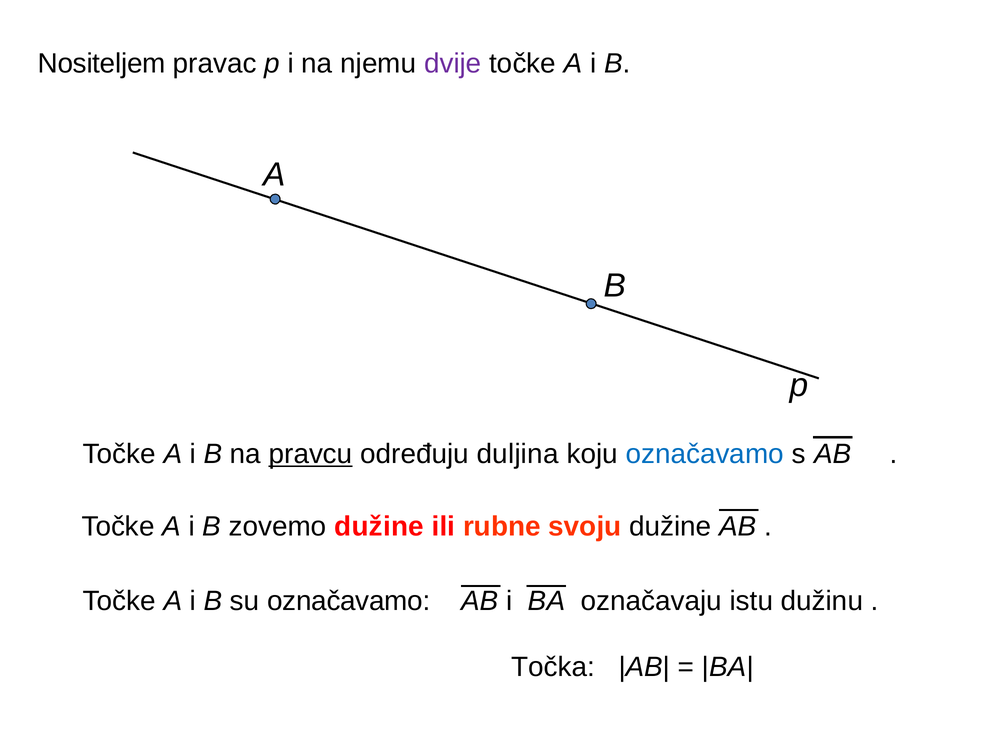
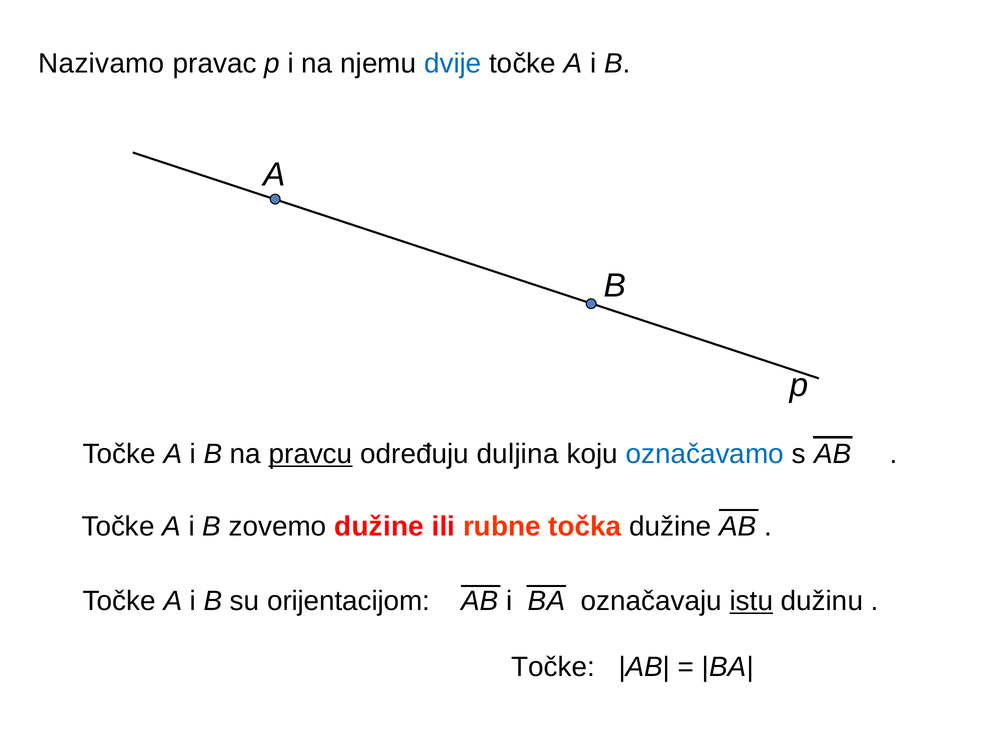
Nositeljem: Nositeljem -> Nazivamo
dvije colour: purple -> blue
svoju: svoju -> točka
su označavamo: označavamo -> orijentacijom
istu underline: none -> present
Točka at (553, 667): Točka -> Točke
